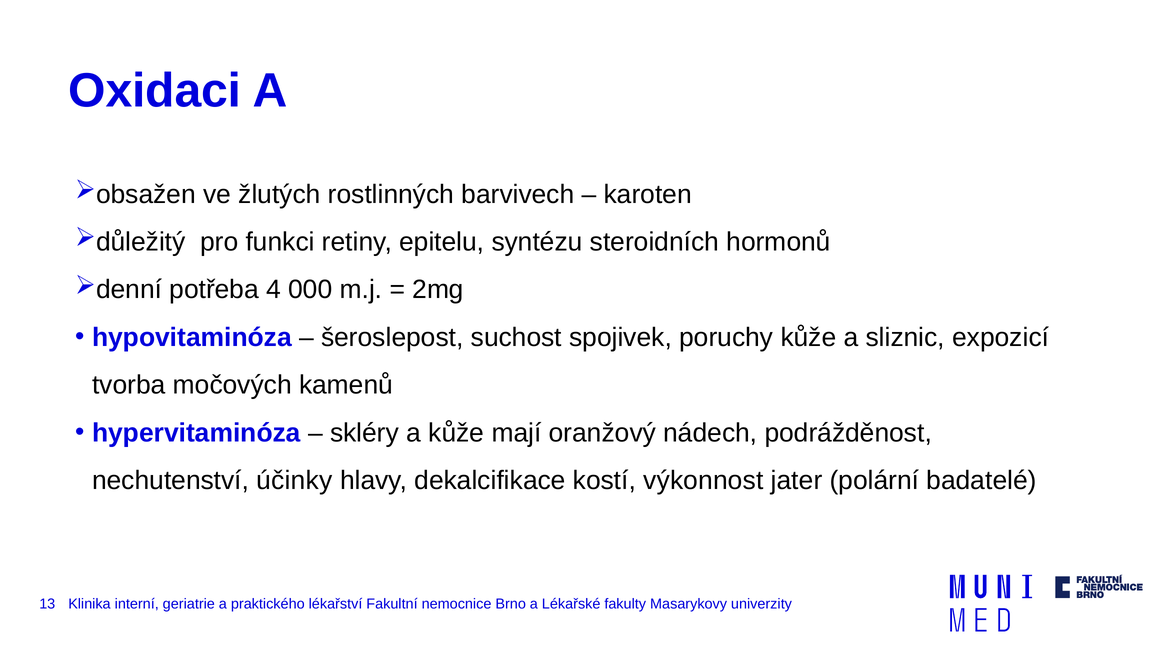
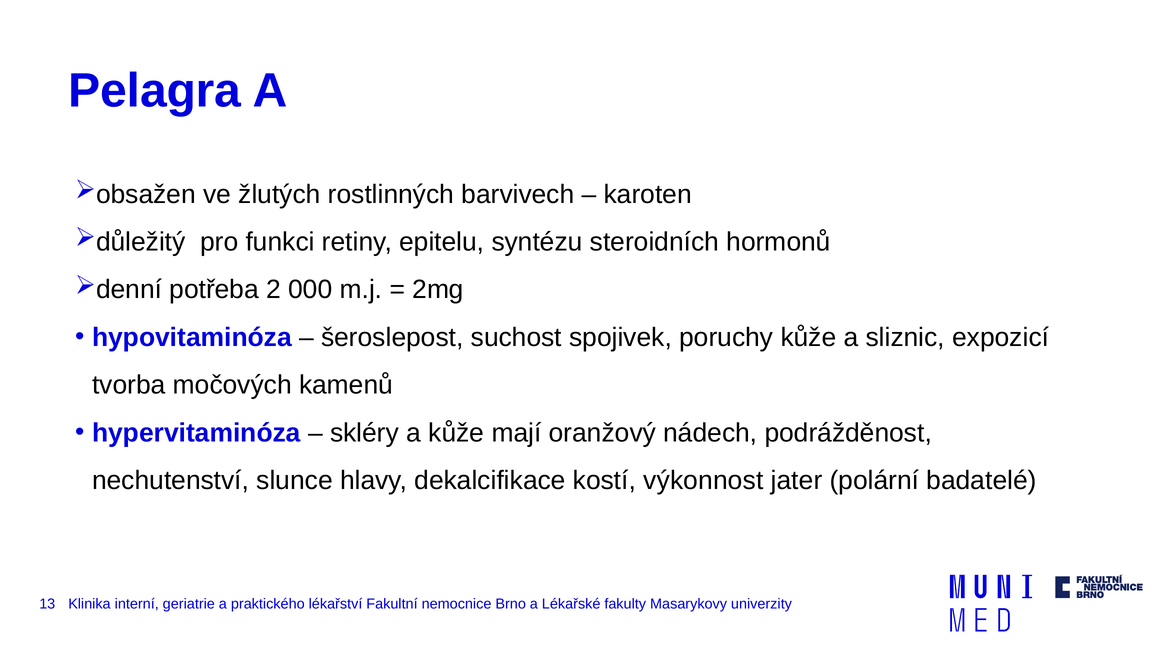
Oxidaci: Oxidaci -> Pelagra
4: 4 -> 2
účinky: účinky -> slunce
